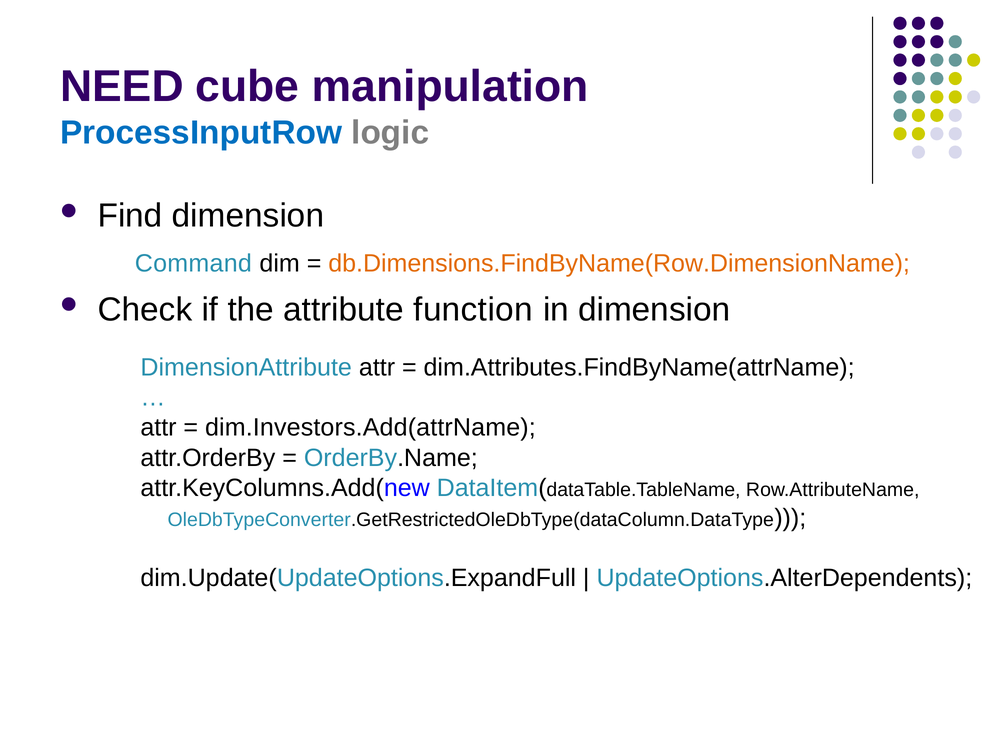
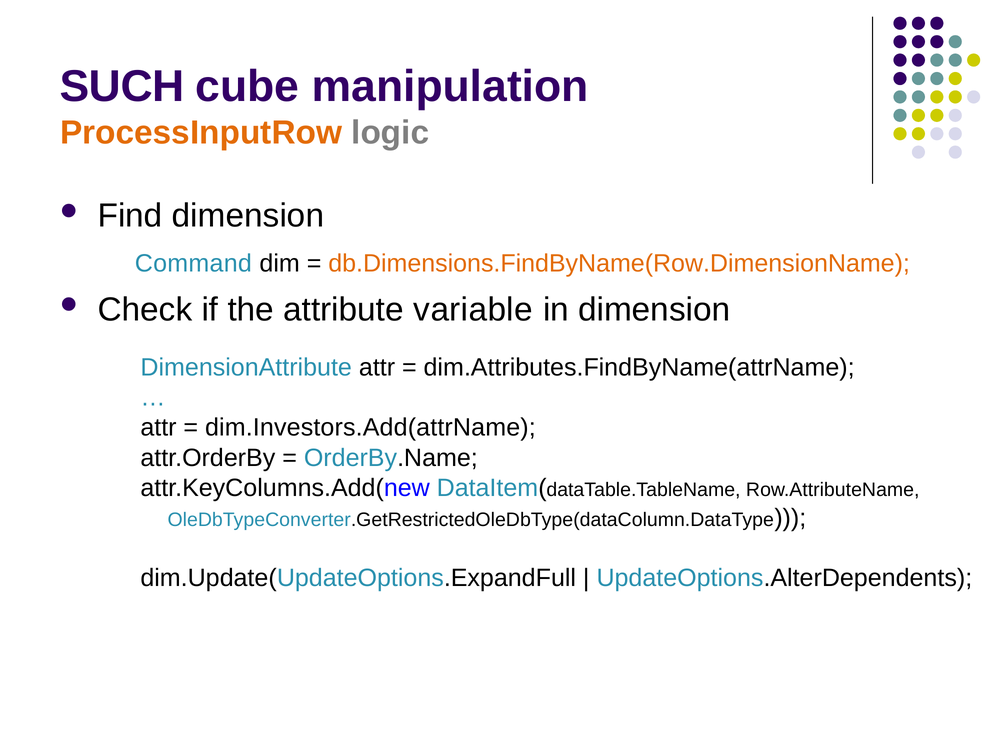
NEED: NEED -> SUCH
ProcessInputRow colour: blue -> orange
function: function -> variable
